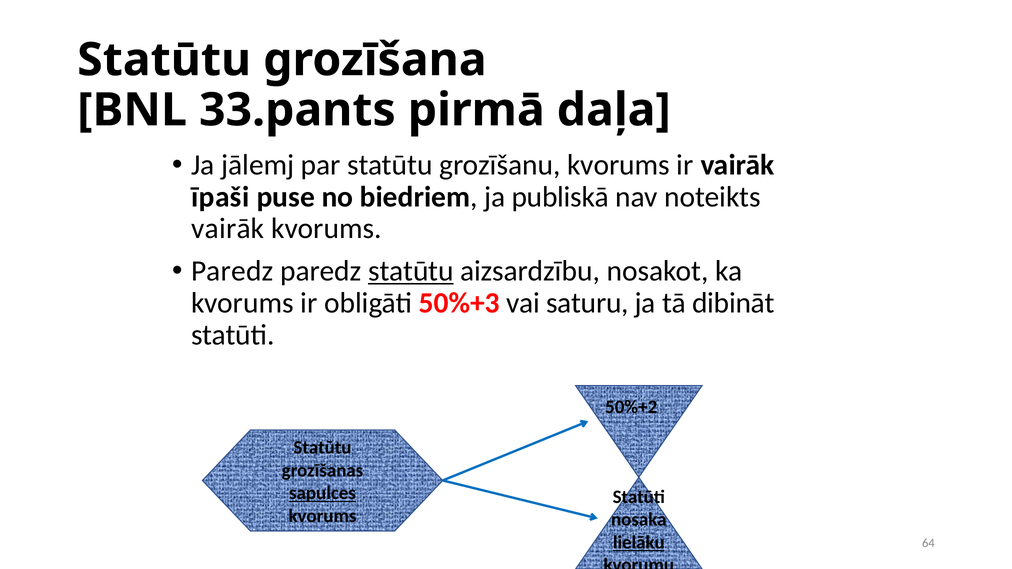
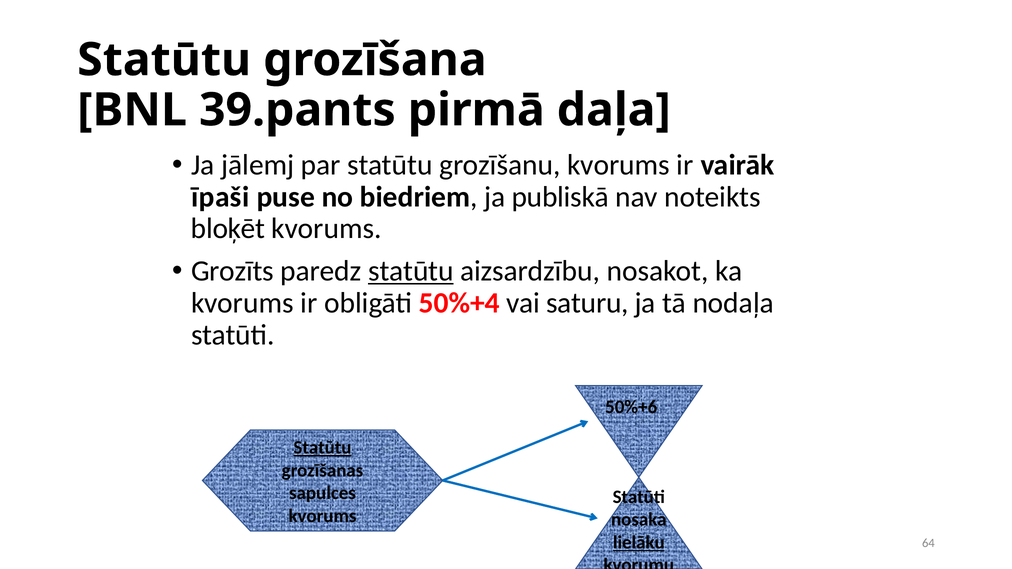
33.pants: 33.pants -> 39.pants
vairāk at (228, 229): vairāk -> bloķēt
Paredz at (232, 271): Paredz -> Grozīts
50%+3: 50%+3 -> 50%+4
dibināt: dibināt -> nodaļa
50%+2: 50%+2 -> 50%+6
Statūtu at (323, 448) underline: none -> present
sapulces underline: present -> none
